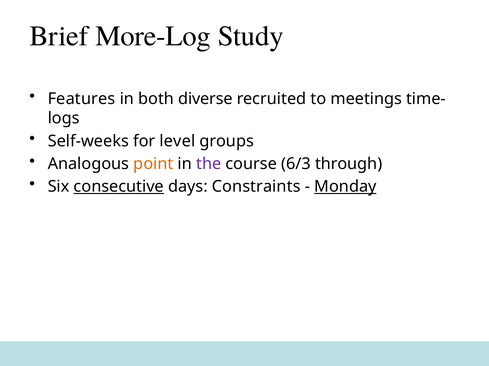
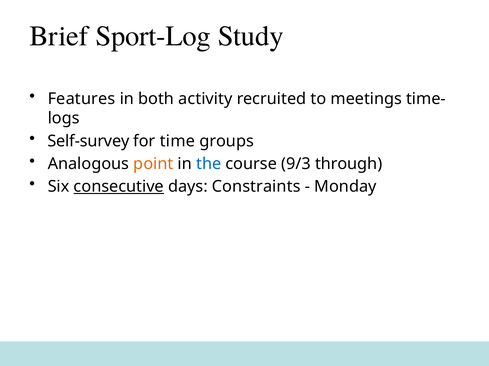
More-Log: More-Log -> Sport-Log
diverse: diverse -> activity
Self-weeks: Self-weeks -> Self-survey
level: level -> time
the colour: purple -> blue
6/3: 6/3 -> 9/3
Monday underline: present -> none
